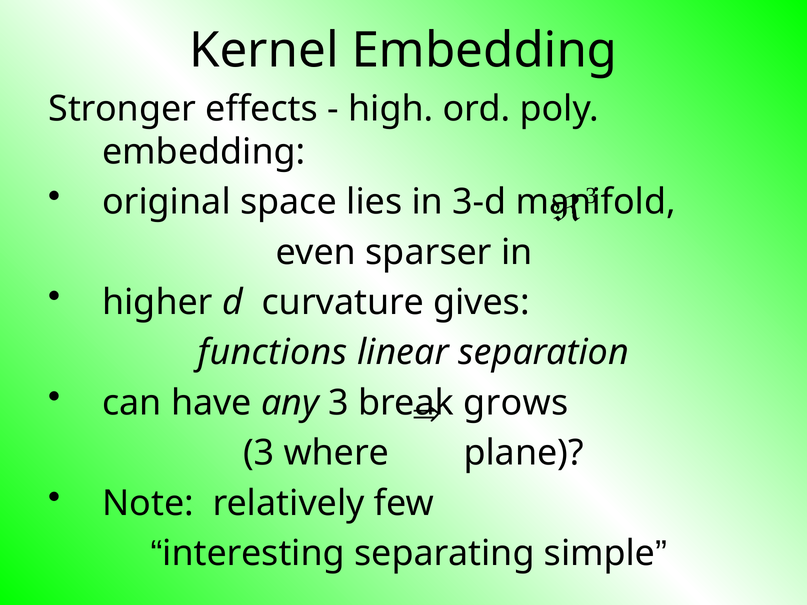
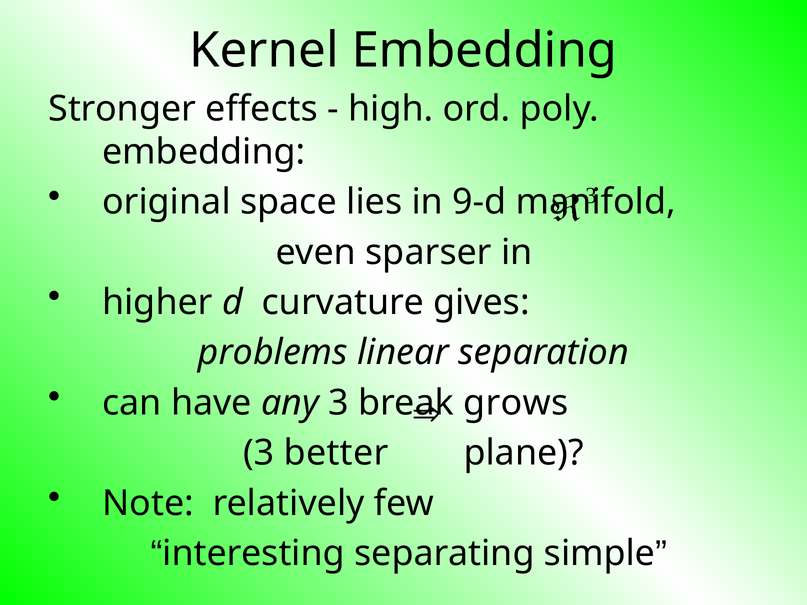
3-d: 3-d -> 9-d
functions: functions -> problems
where: where -> better
